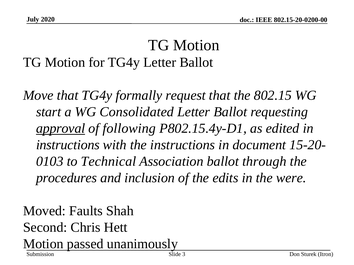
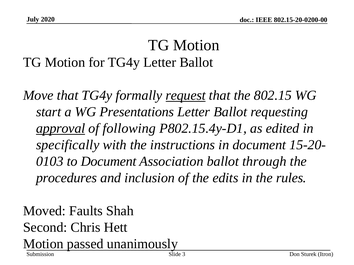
request underline: none -> present
Consolidated: Consolidated -> Presentations
instructions at (68, 145): instructions -> specifically
to Technical: Technical -> Document
were: were -> rules
